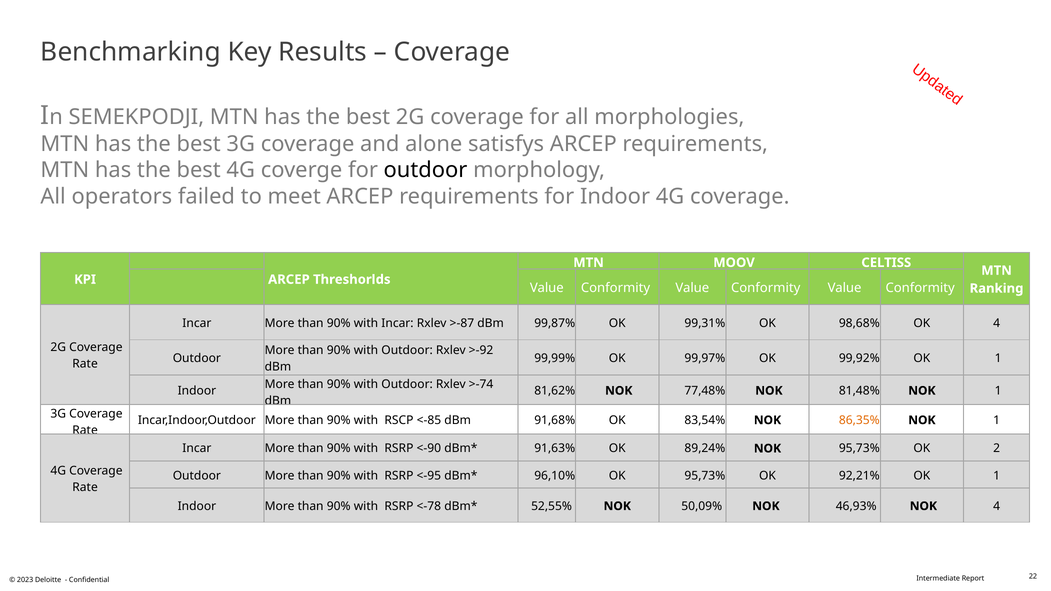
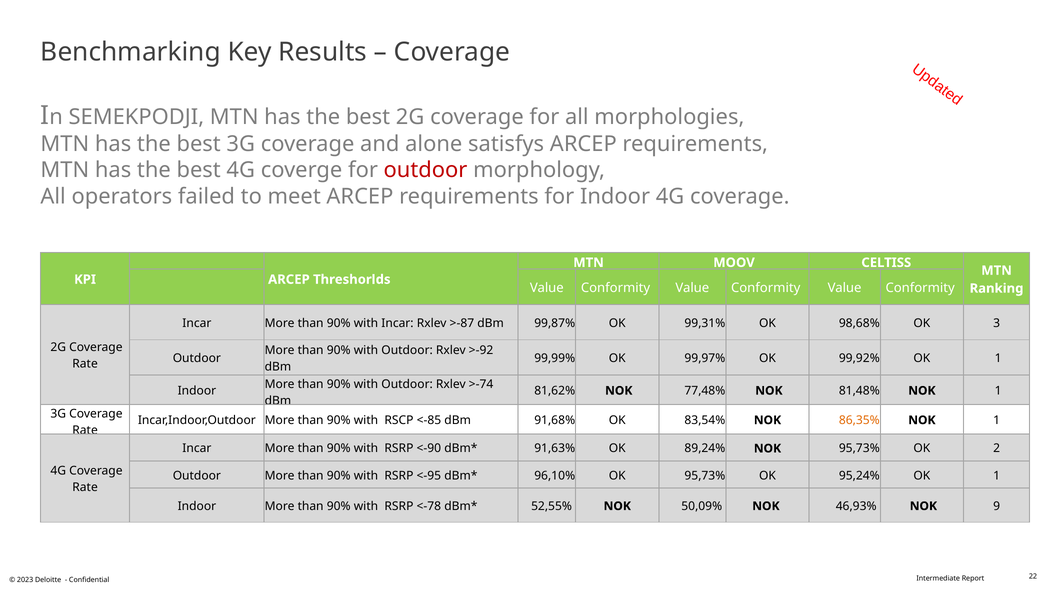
outdoor at (425, 170) colour: black -> red
OK 4: 4 -> 3
92,21%: 92,21% -> 95,24%
NOK 4: 4 -> 9
